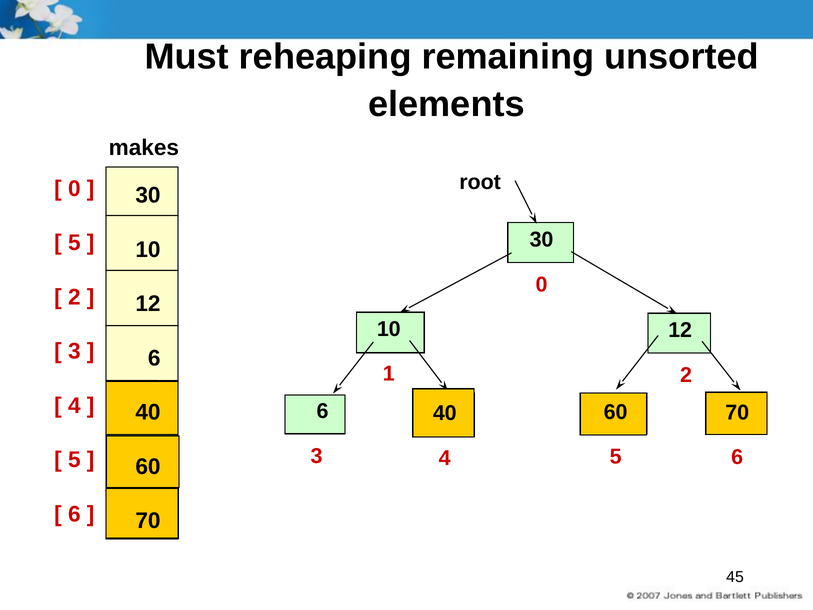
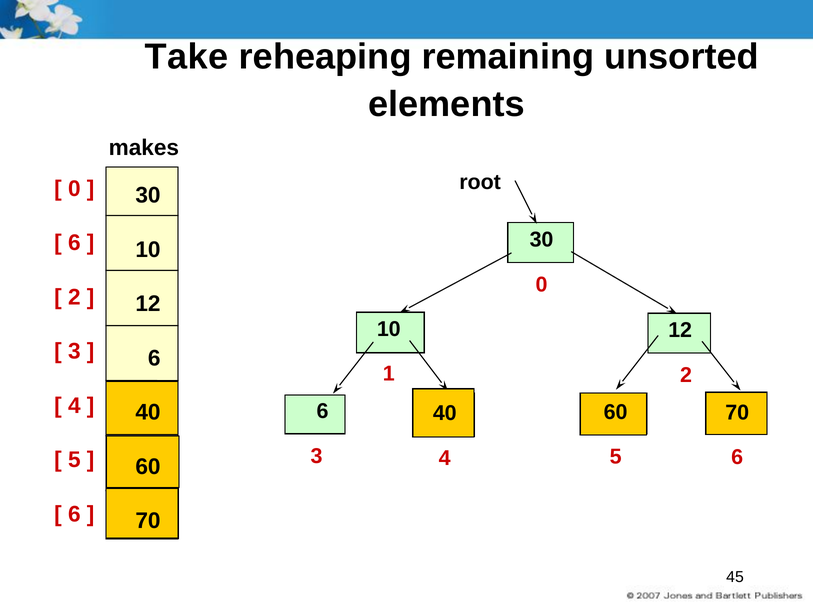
Must: Must -> Take
5 at (74, 243): 5 -> 6
